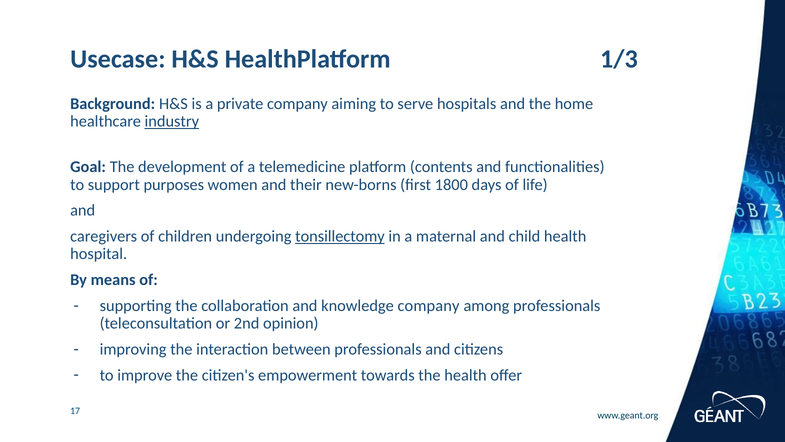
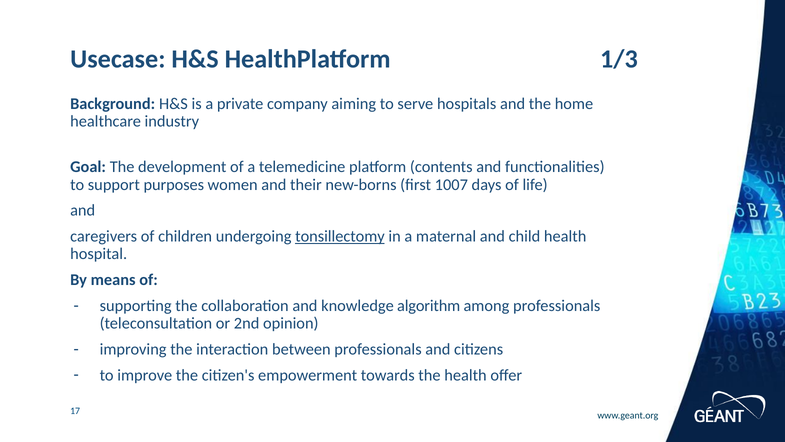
industry underline: present -> none
1800: 1800 -> 1007
knowledge company: company -> algorithm
